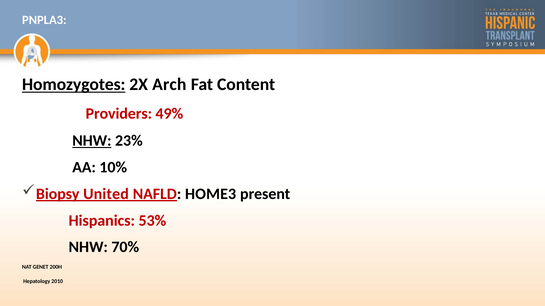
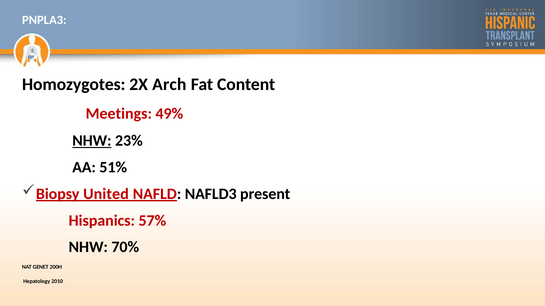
Homozygotes underline: present -> none
Providers: Providers -> Meetings
10%: 10% -> 51%
HOME3: HOME3 -> NAFLD3
53%: 53% -> 57%
